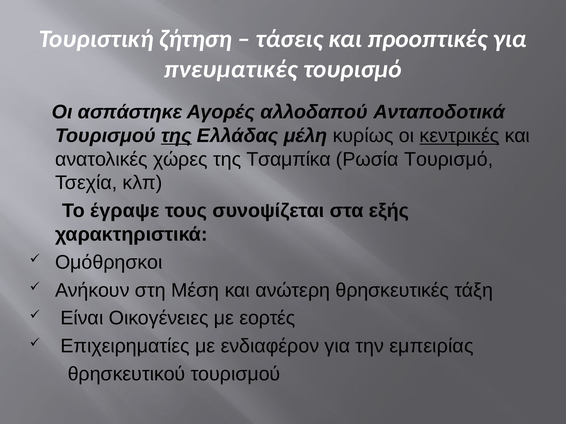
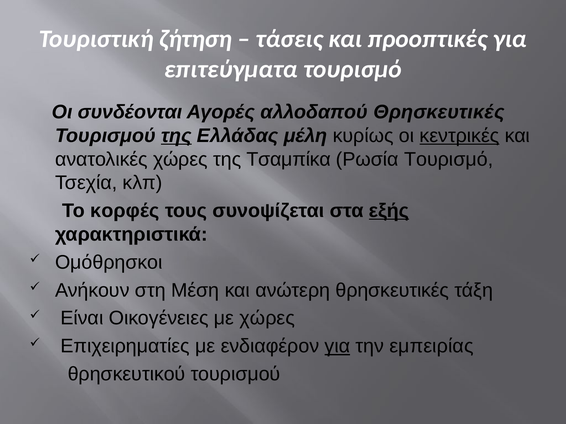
πνευματικές: πνευματικές -> επιτεύγματα
ασπάστηκε: ασπάστηκε -> συνδέονται
αλλοδαπού Ανταποδοτικά: Ανταποδοτικά -> Θρησκευτικές
έγραψε: έγραψε -> κορφές
εξής underline: none -> present
με εορτές: εορτές -> χώρες
για at (337, 347) underline: none -> present
